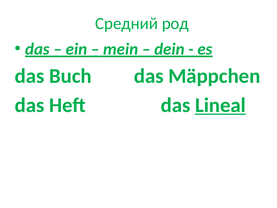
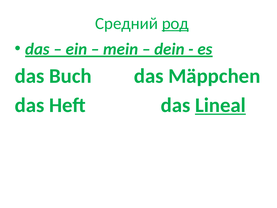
род underline: none -> present
